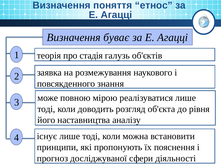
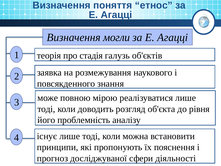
буває: буває -> могли
наставництва: наставництва -> проблемність
